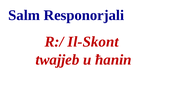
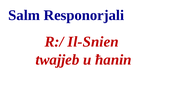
Il-Skont: Il-Skont -> Il-Snien
